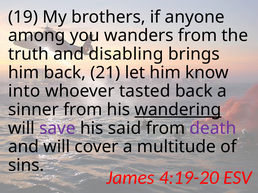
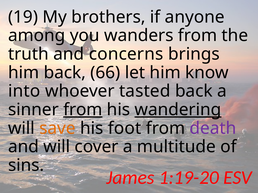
disabling: disabling -> concerns
21: 21 -> 66
from at (83, 110) underline: none -> present
save colour: purple -> orange
said: said -> foot
4:19-20: 4:19-20 -> 1:19-20
